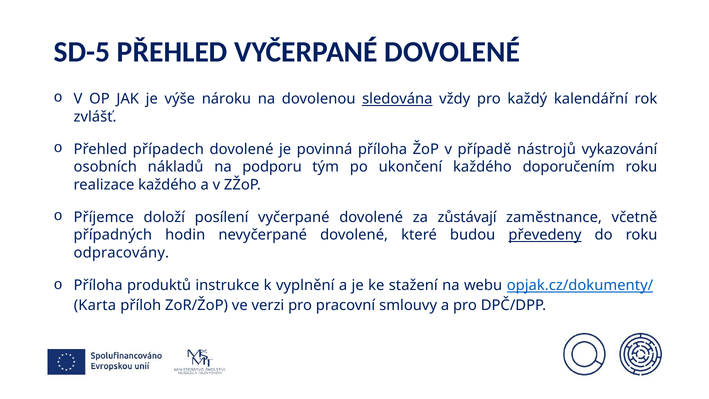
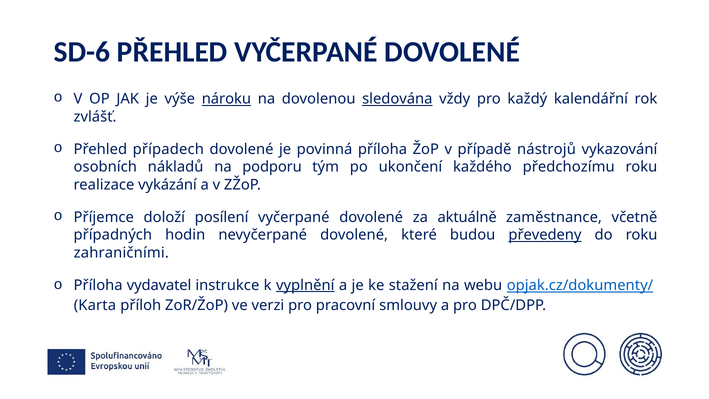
SD-5: SD-5 -> SD-6
nároku underline: none -> present
doporučením: doporučením -> předchozímu
realizace každého: každého -> vykázání
zůstávají: zůstávají -> aktuálně
odpracovány: odpracovány -> zahraničními
produktů: produktů -> vydavatel
vyplnění underline: none -> present
